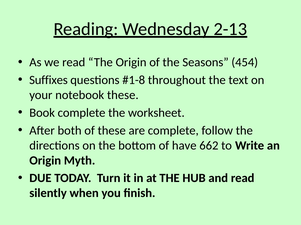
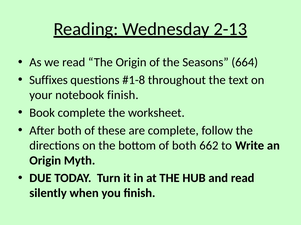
454: 454 -> 664
notebook these: these -> finish
of have: have -> both
